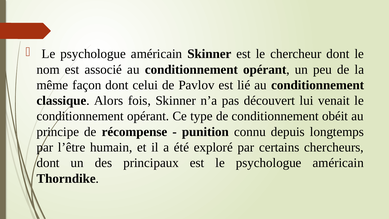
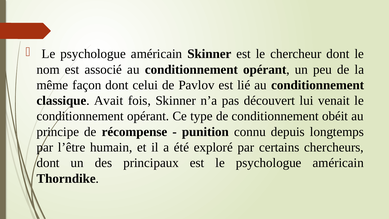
Alors: Alors -> Avait
